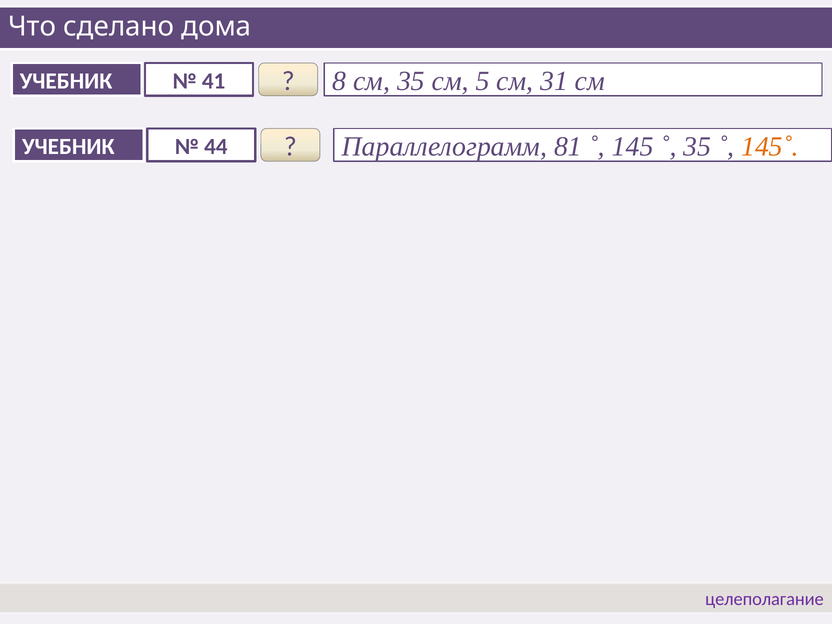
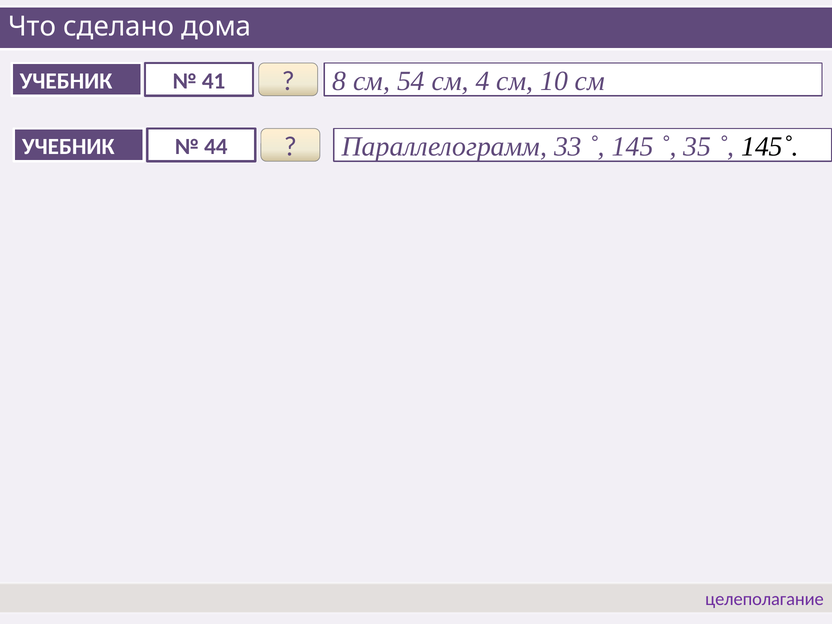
см 35: 35 -> 54
5: 5 -> 4
31: 31 -> 10
81: 81 -> 33
145˚ colour: orange -> black
